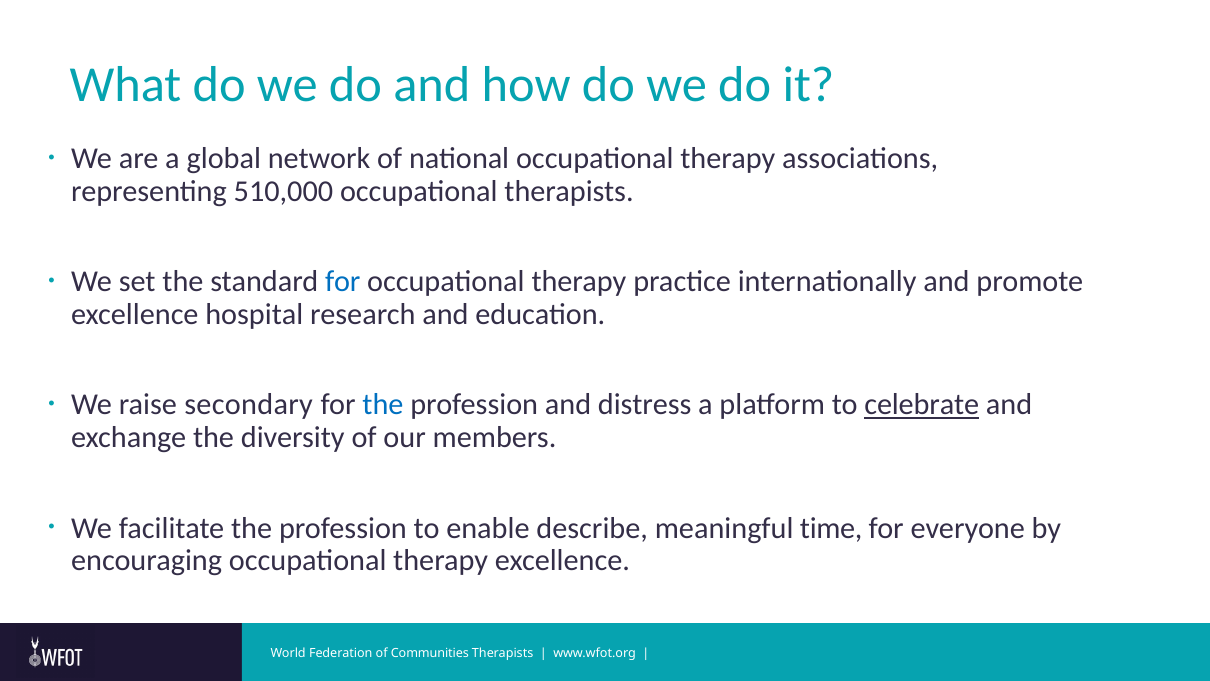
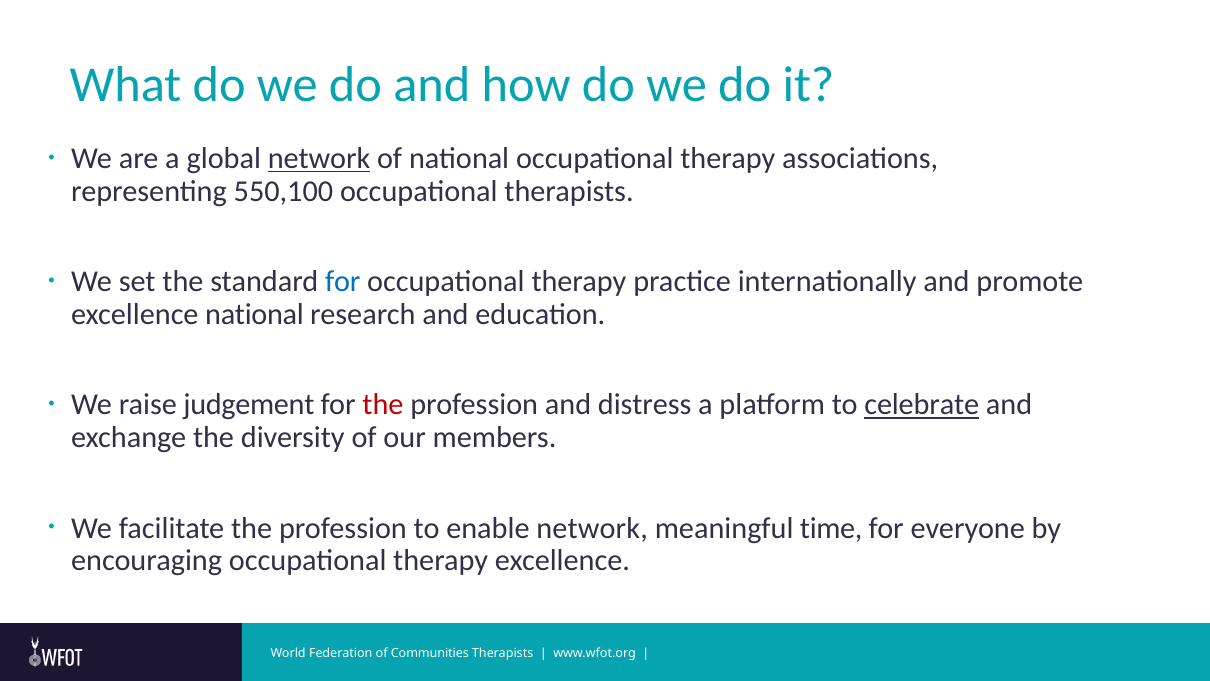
network at (319, 158) underline: none -> present
510,000: 510,000 -> 550,100
excellence hospital: hospital -> national
secondary: secondary -> judgement
the at (383, 405) colour: blue -> red
enable describe: describe -> network
